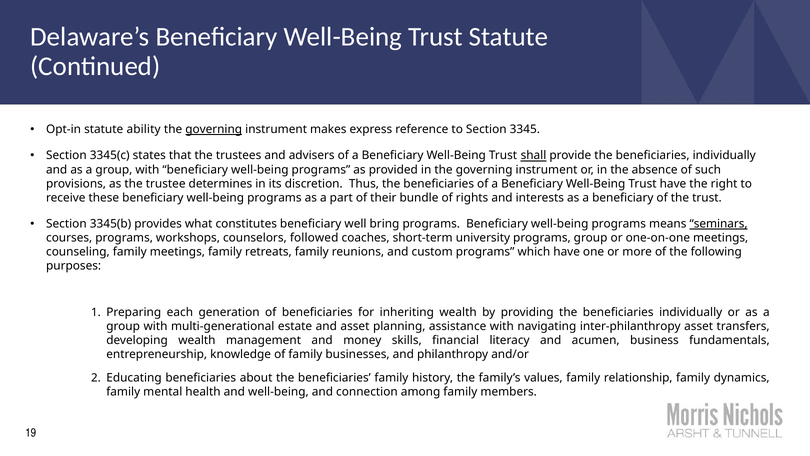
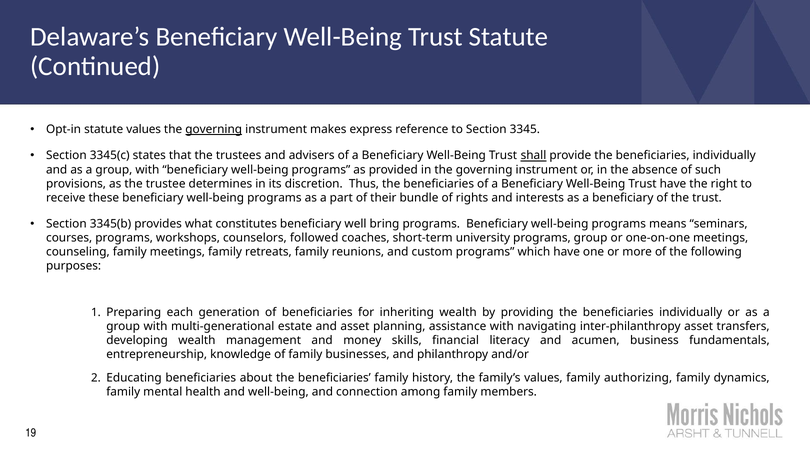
statute ability: ability -> values
seminars underline: present -> none
relationship: relationship -> authorizing
